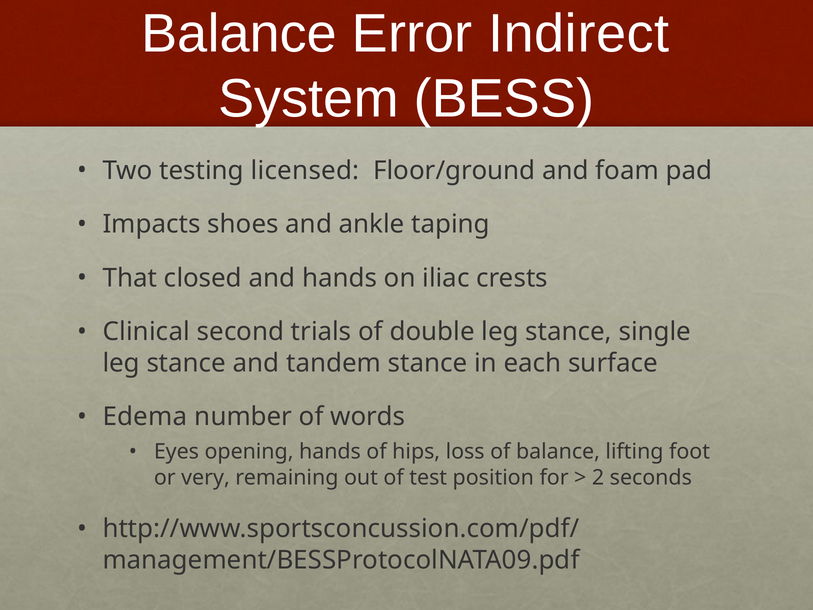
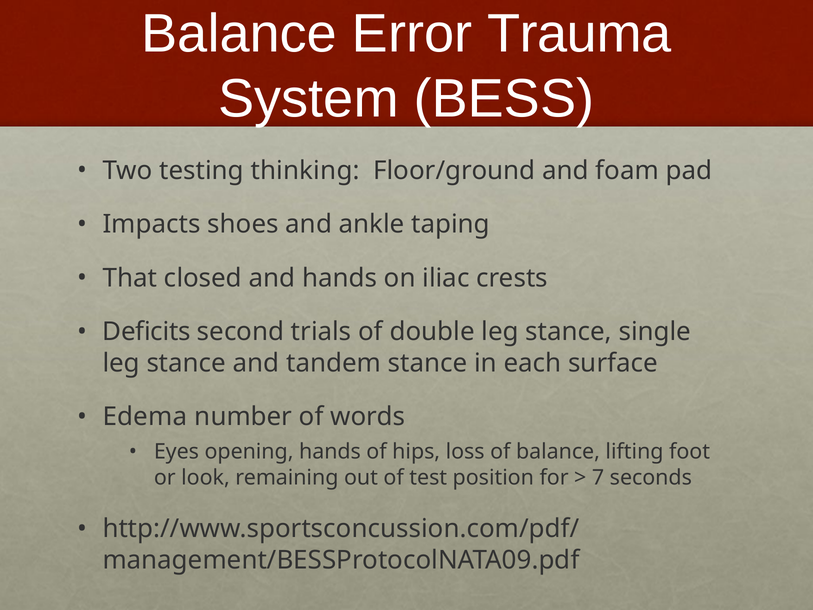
Indirect: Indirect -> Trauma
licensed: licensed -> thinking
Clinical: Clinical -> Deficits
very: very -> look
2: 2 -> 7
